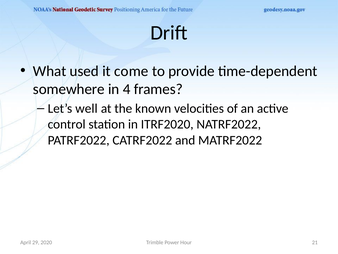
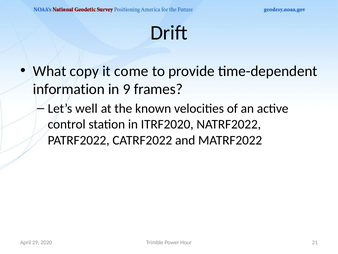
used: used -> copy
somewhere: somewhere -> information
4: 4 -> 9
